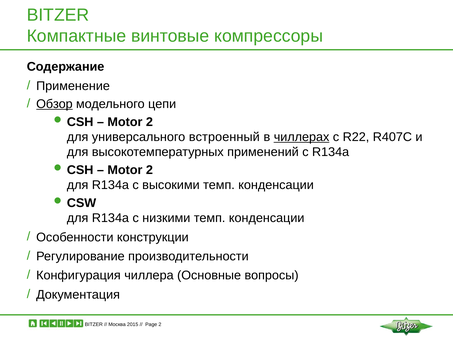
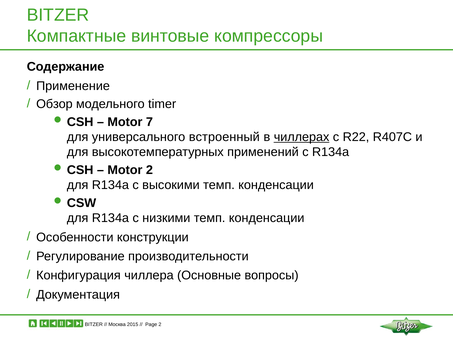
Обзор underline: present -> none
цепи: цепи -> timer
2 at (149, 122): 2 -> 7
